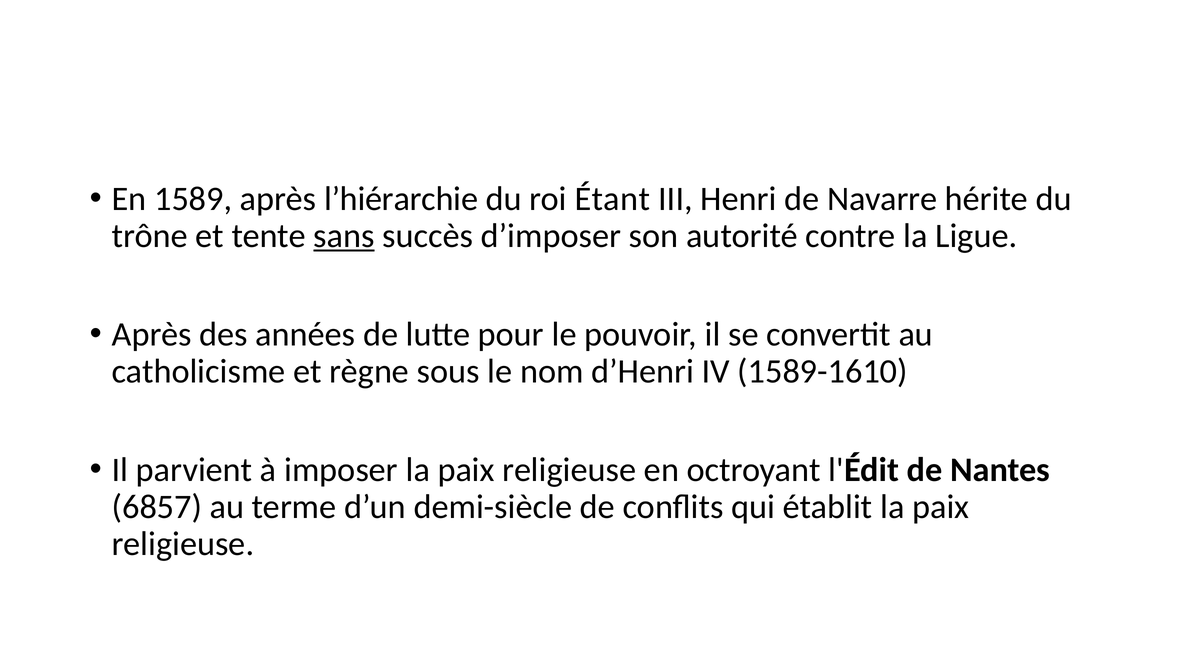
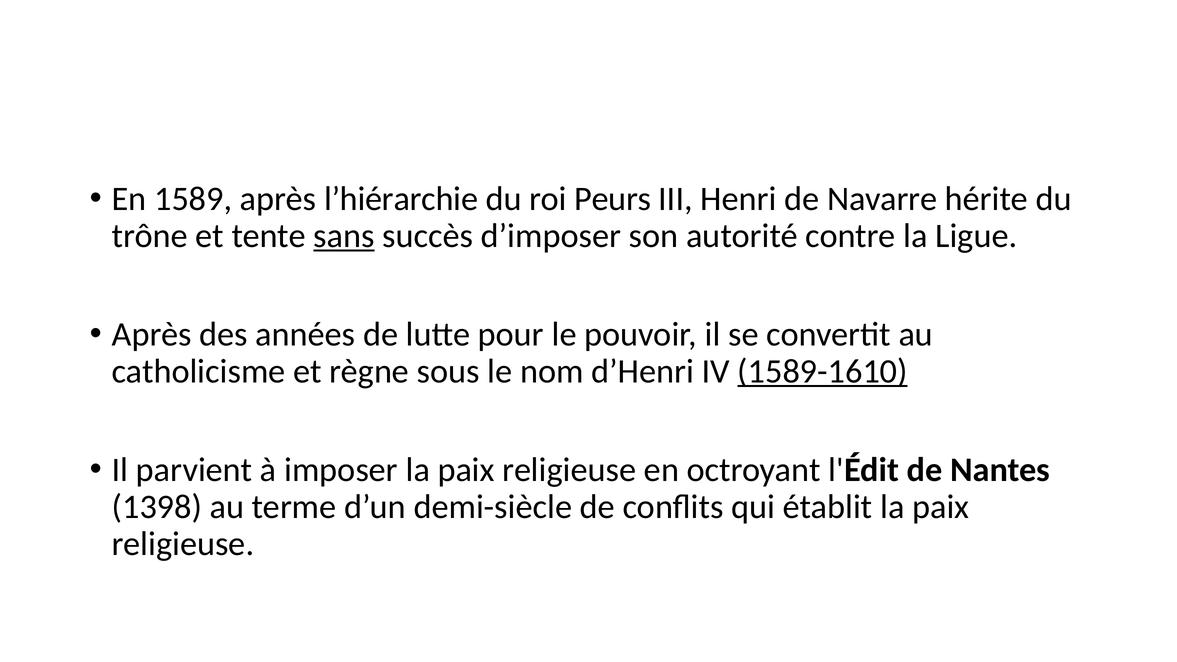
Étant: Étant -> Peurs
1589-1610 underline: none -> present
6857: 6857 -> 1398
